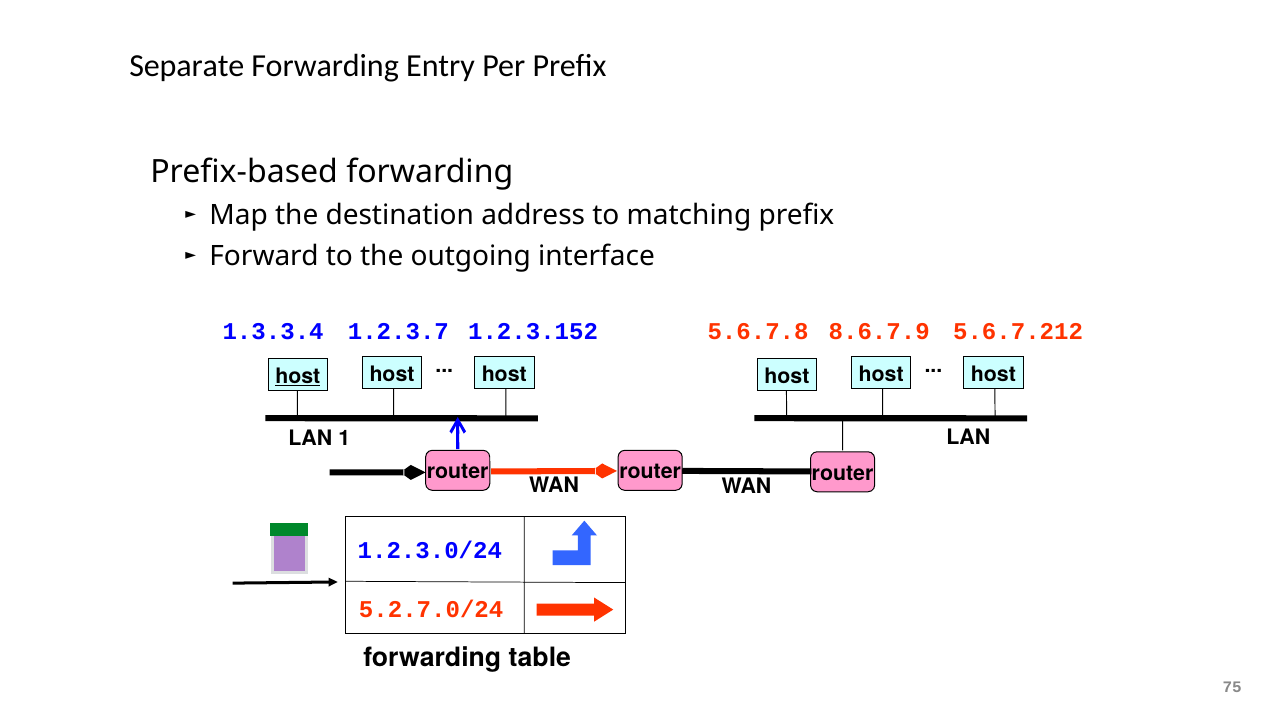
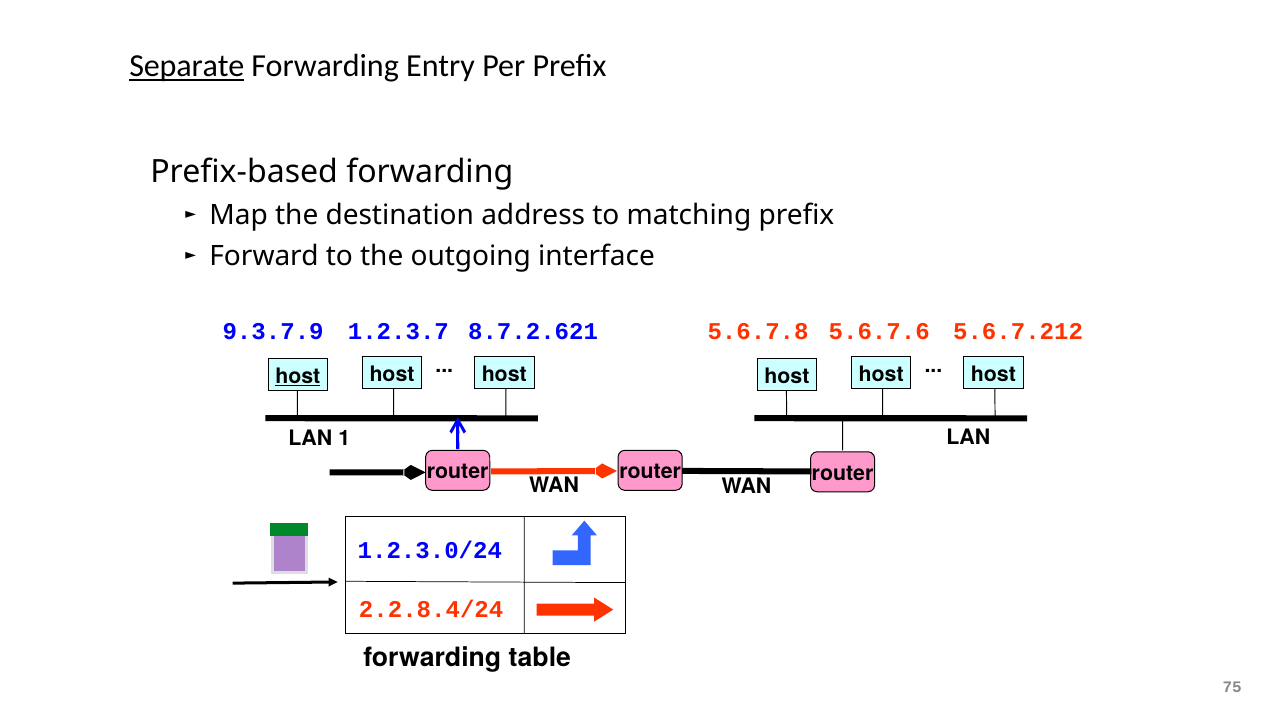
Separate underline: none -> present
1.3.3.4: 1.3.3.4 -> 9.3.7.9
1.2.3.152: 1.2.3.152 -> 8.7.2.621
8.6.7.9: 8.6.7.9 -> 5.6.7.6
5.2.7.0/24: 5.2.7.0/24 -> 2.2.8.4/24
